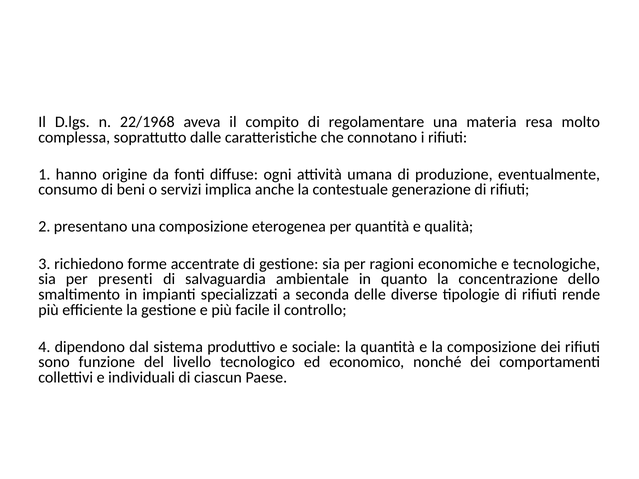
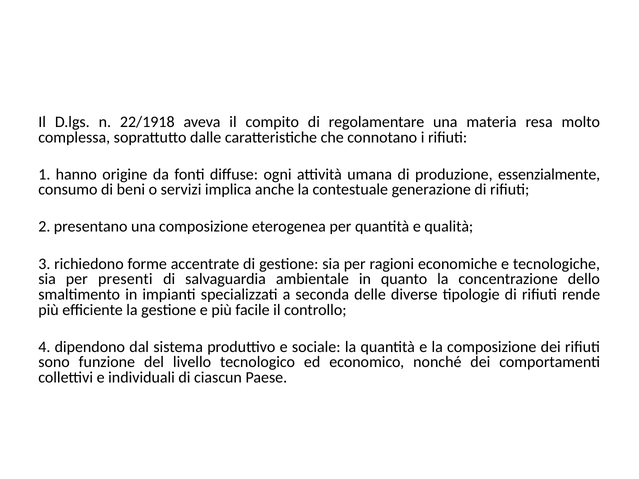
22/1968: 22/1968 -> 22/1918
eventualmente: eventualmente -> essenzialmente
